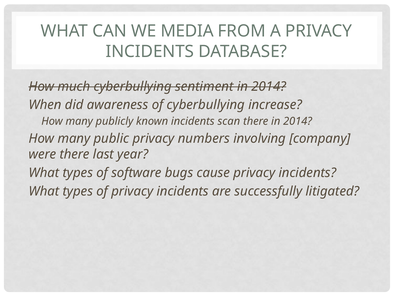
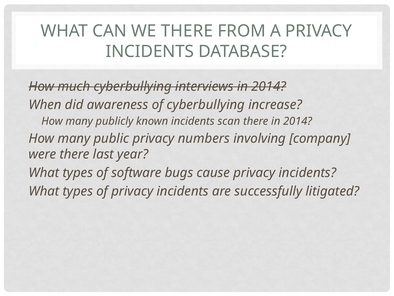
WE MEDIA: MEDIA -> THERE
sentiment: sentiment -> interviews
